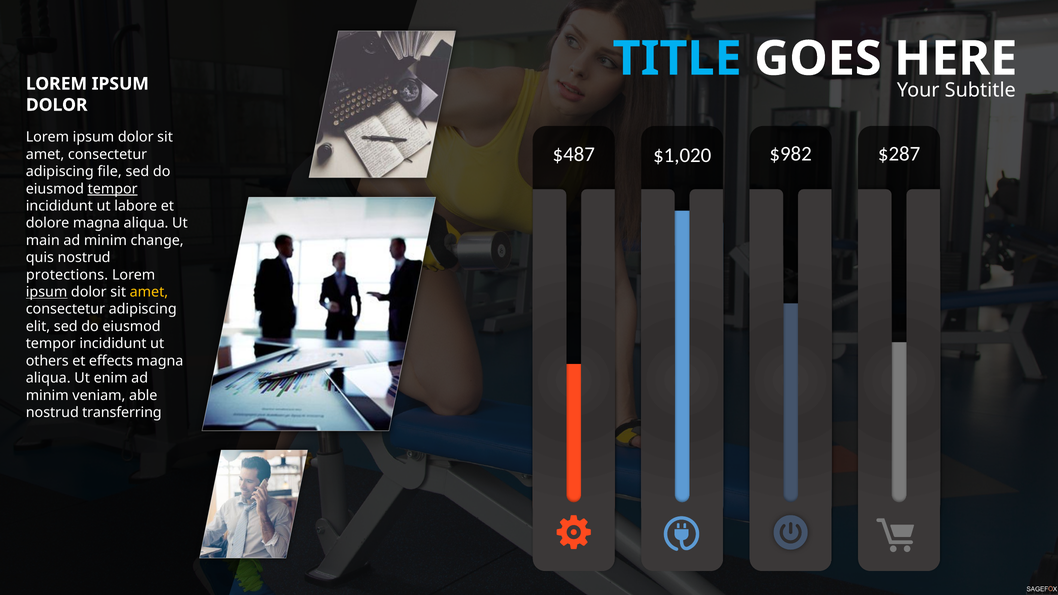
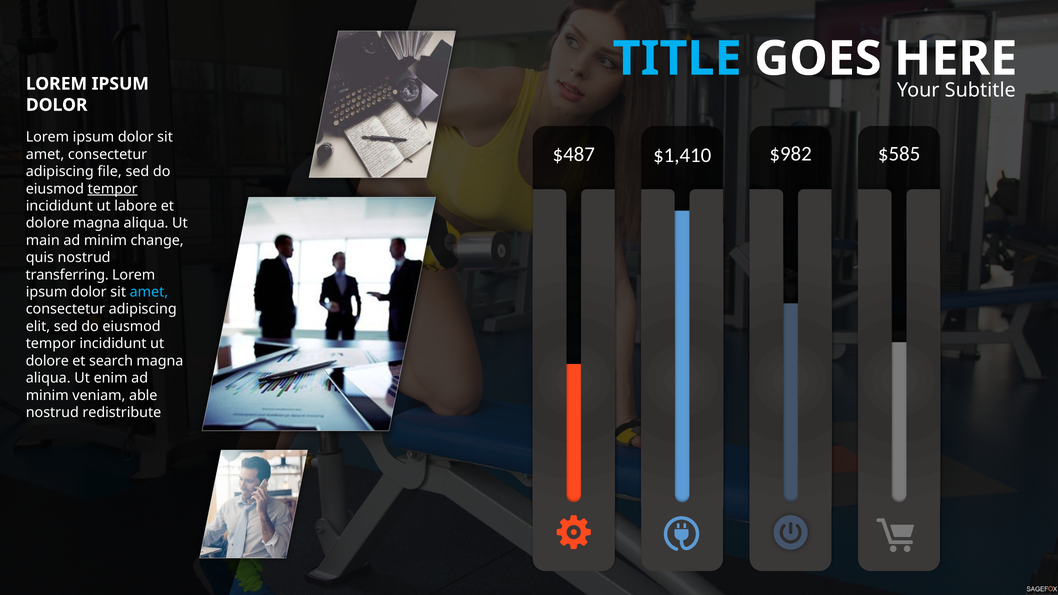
$1,020: $1,020 -> $1,410
$287: $287 -> $585
protections: protections -> transferring
ipsum at (47, 292) underline: present -> none
amet at (149, 292) colour: yellow -> light blue
others at (47, 361): others -> dolore
effects: effects -> search
transferring: transferring -> redistribute
